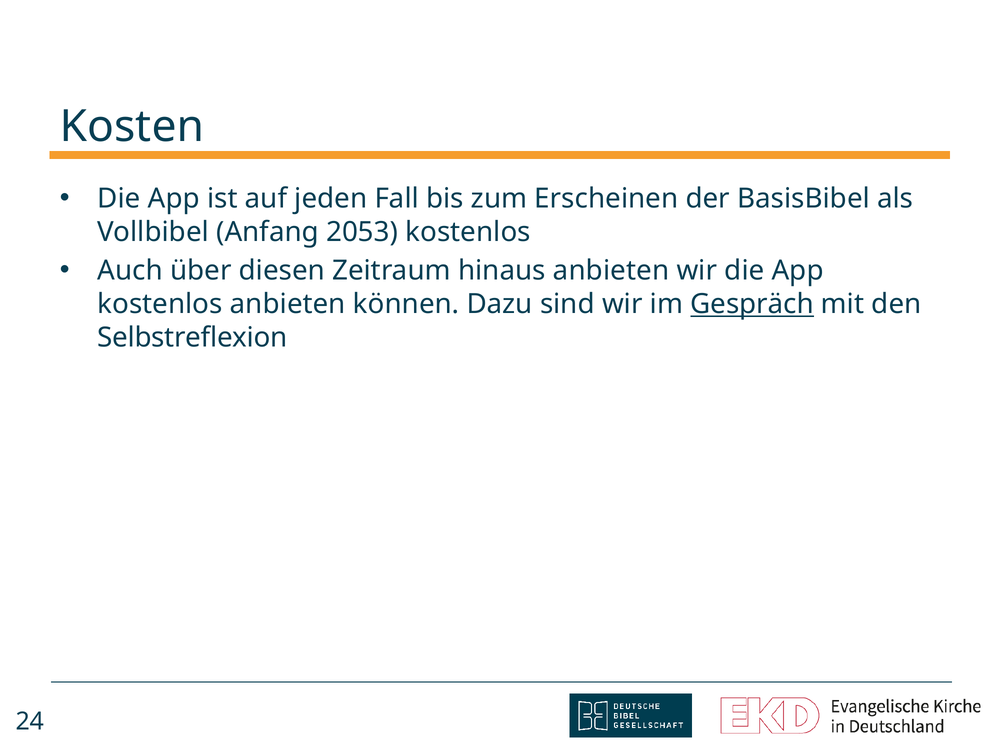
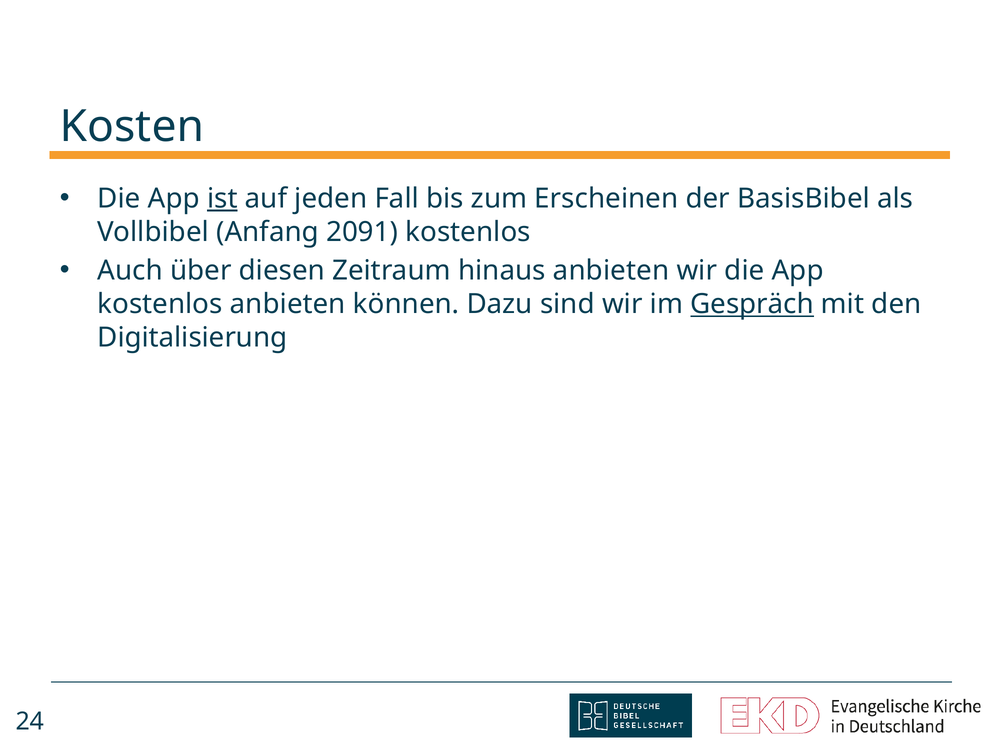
ist underline: none -> present
2053: 2053 -> 2091
Selbstreflexion: Selbstreflexion -> Digitalisierung
